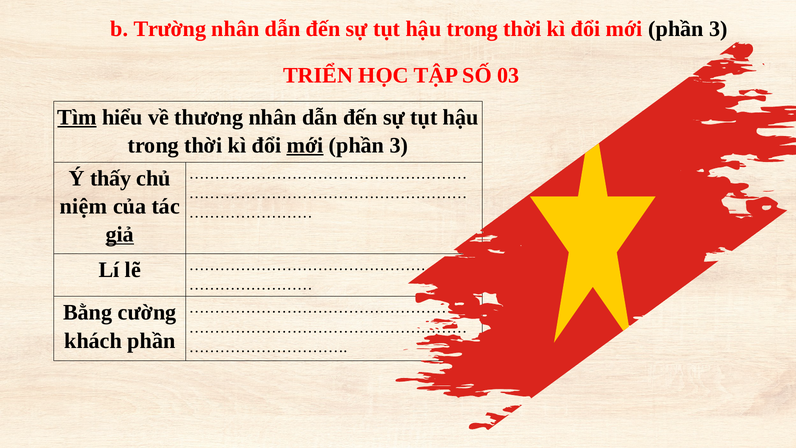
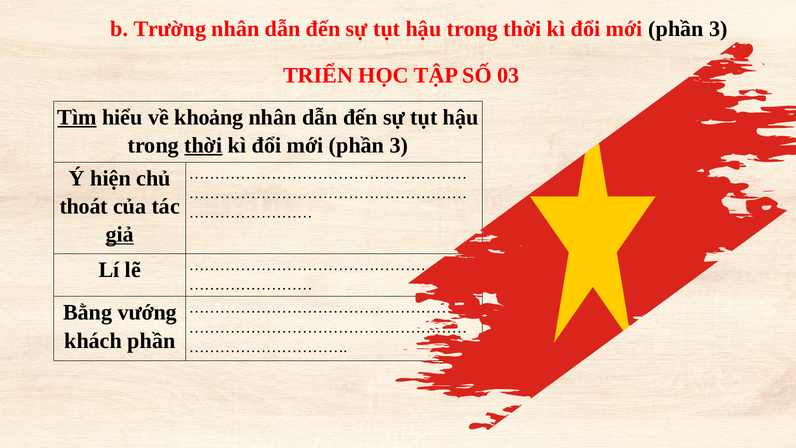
thương: thương -> khoảng
thời at (203, 145) underline: none -> present
mới at (305, 145) underline: present -> none
thấy: thấy -> hiện
niệm: niệm -> thoát
cường: cường -> vướng
